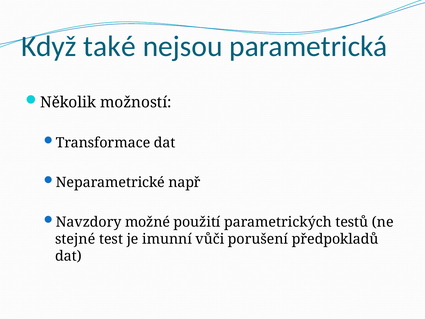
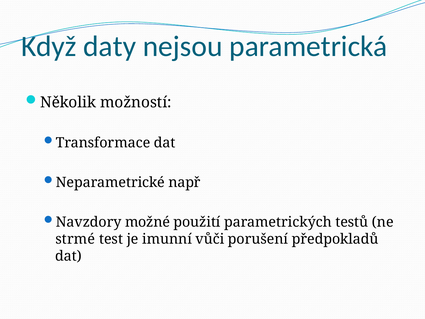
také: také -> daty
stejné: stejné -> strmé
